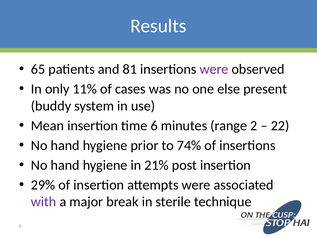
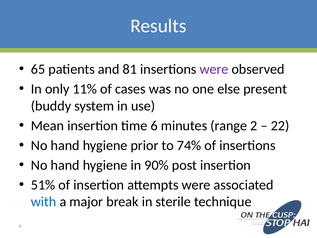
21%: 21% -> 90%
29%: 29% -> 51%
with colour: purple -> blue
